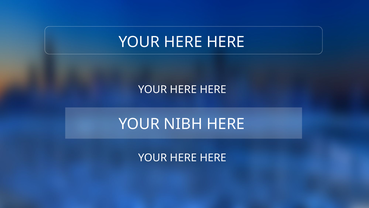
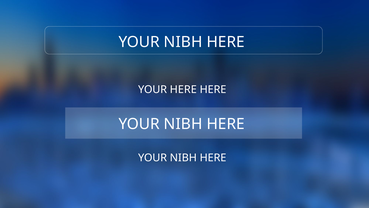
HERE at (183, 42): HERE -> NIBH
HERE at (183, 158): HERE -> NIBH
